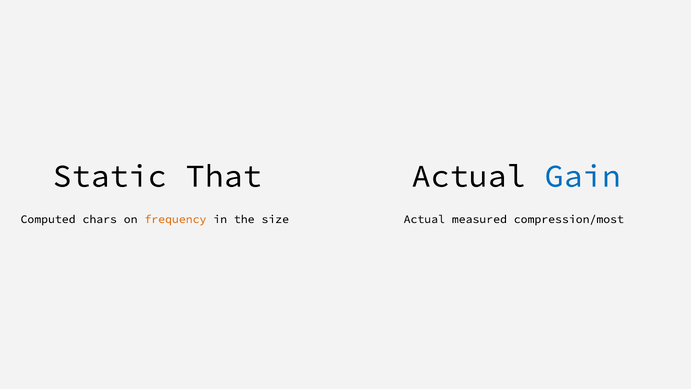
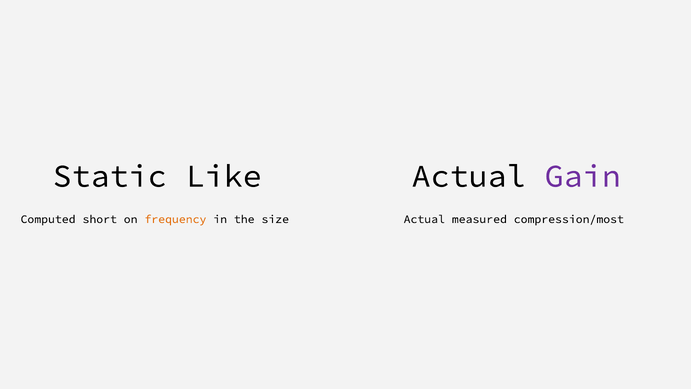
That: That -> Like
Gain colour: blue -> purple
chars: chars -> short
